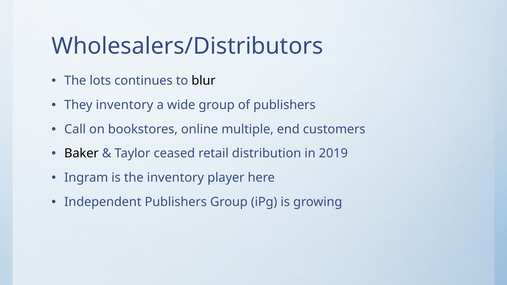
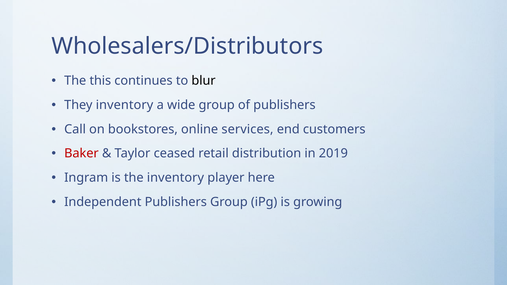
lots: lots -> this
multiple: multiple -> services
Baker colour: black -> red
